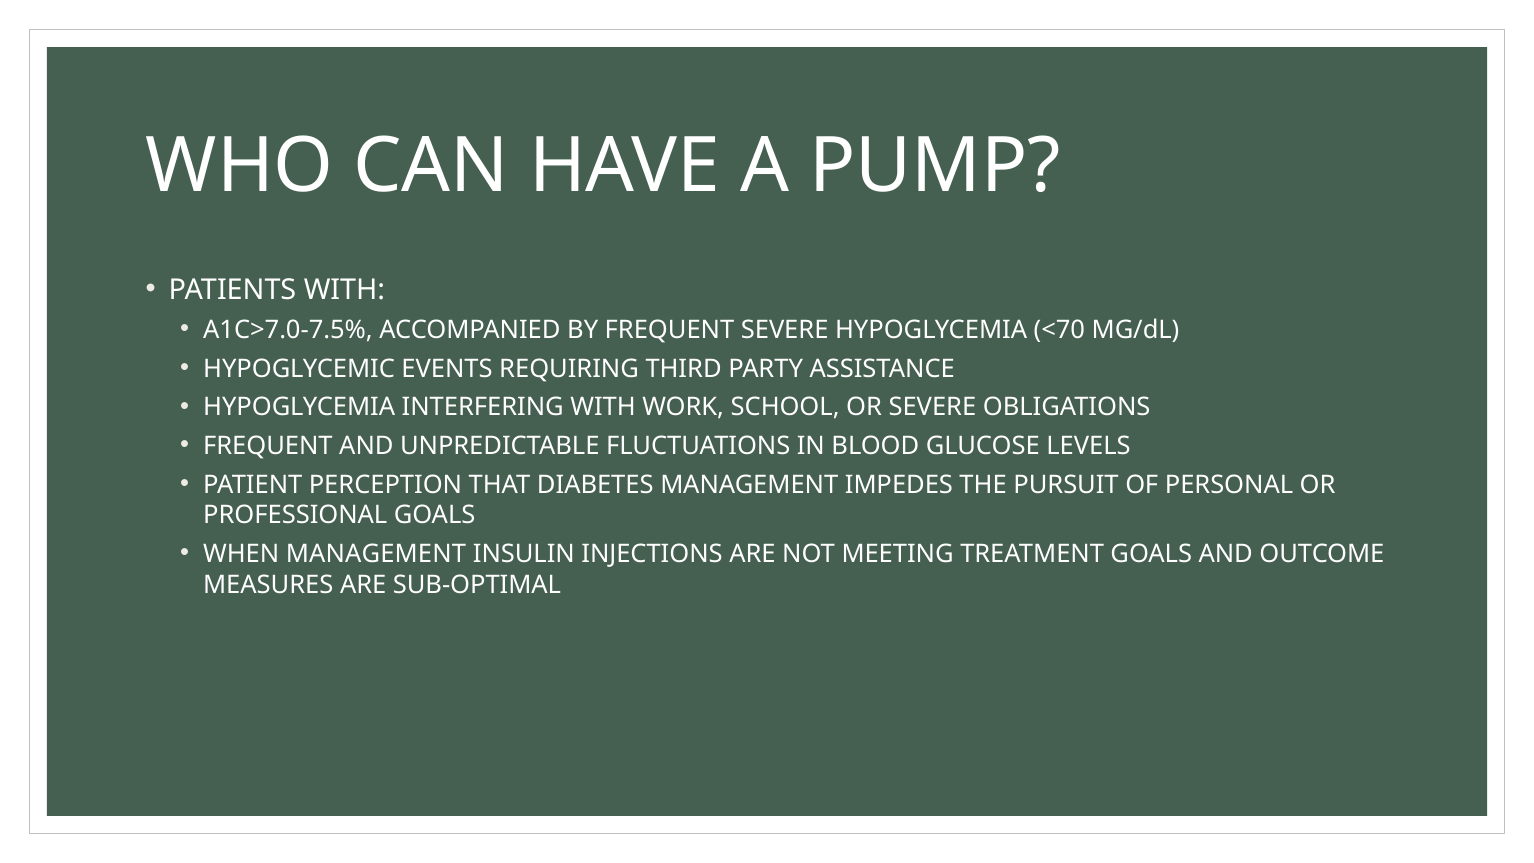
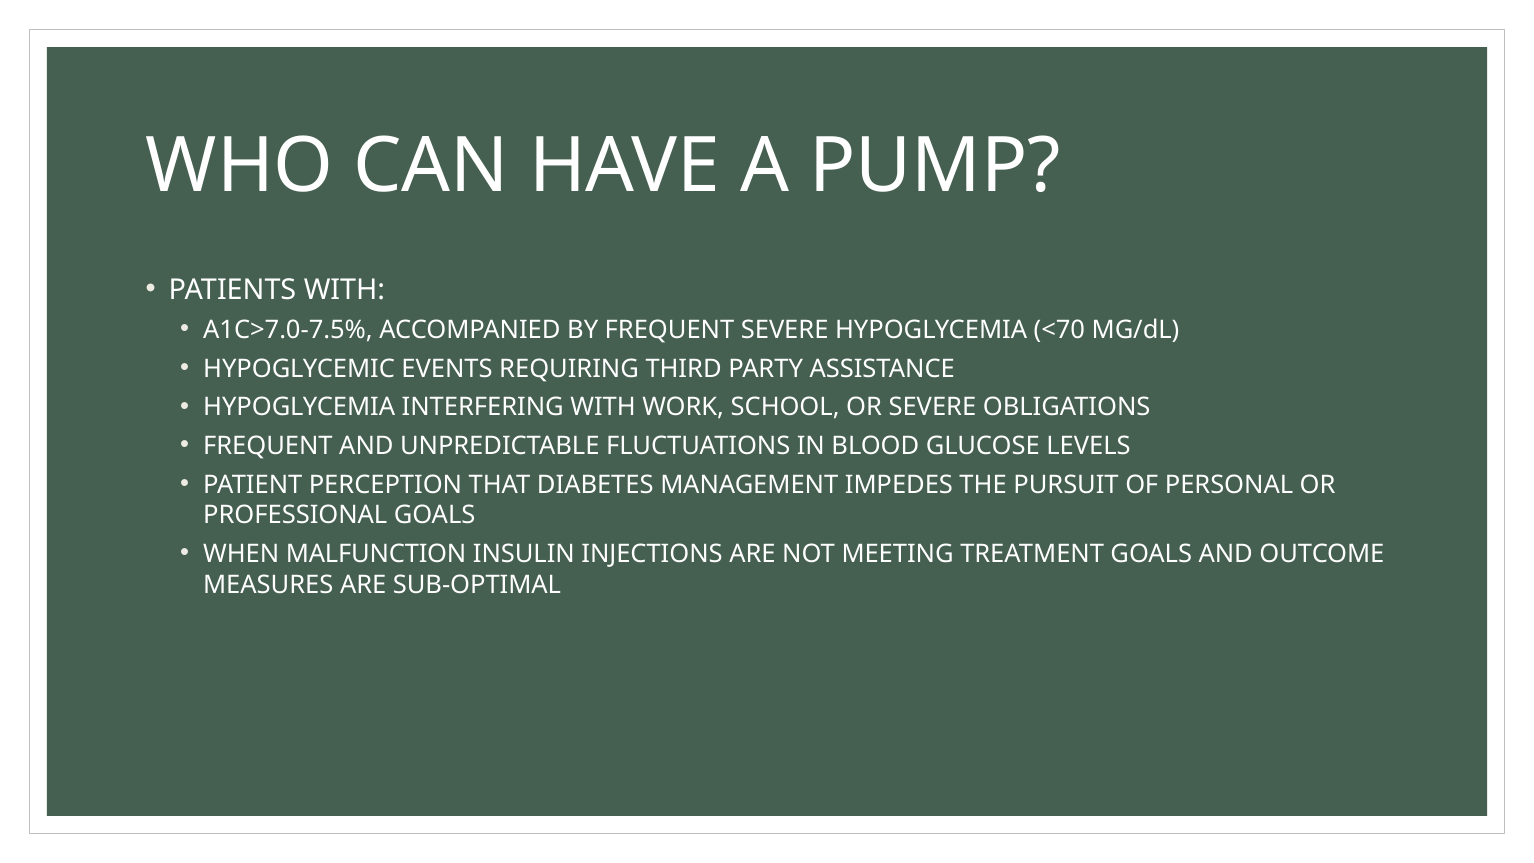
WHEN MANAGEMENT: MANAGEMENT -> MALFUNCTION
